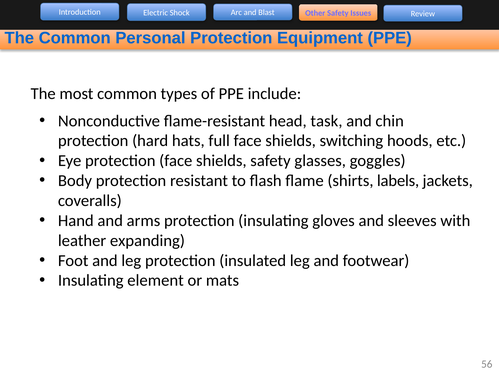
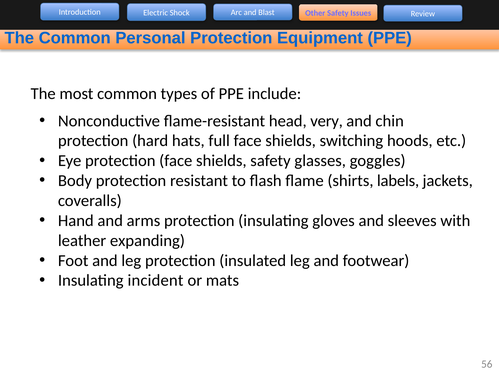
task: task -> very
element: element -> incident
